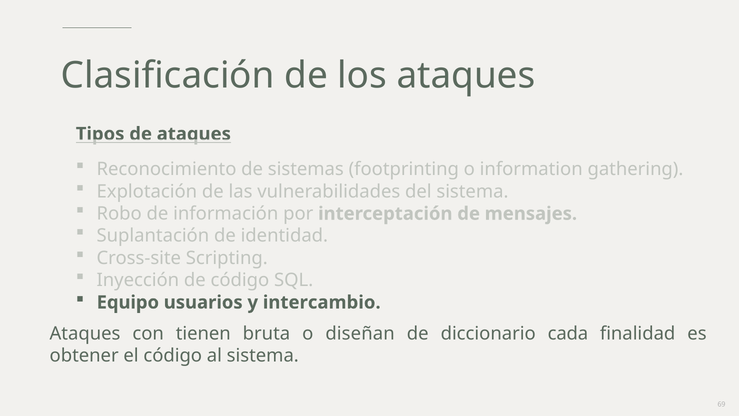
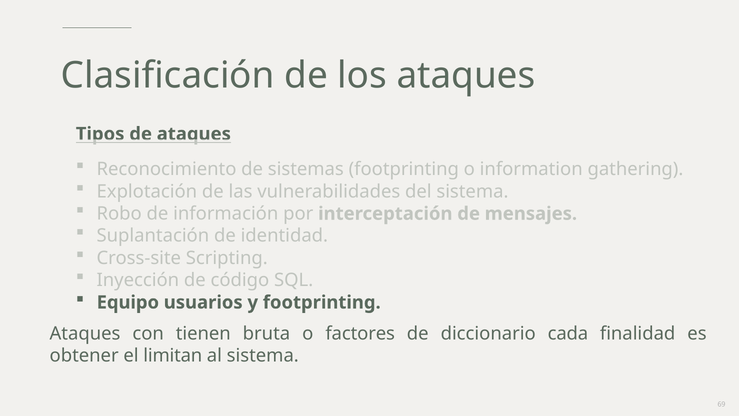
y intercambio: intercambio -> footprinting
diseñan: diseñan -> factores
el código: código -> limitan
